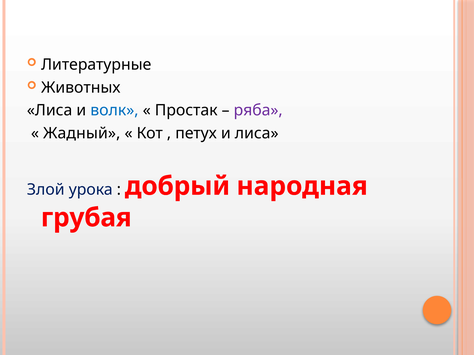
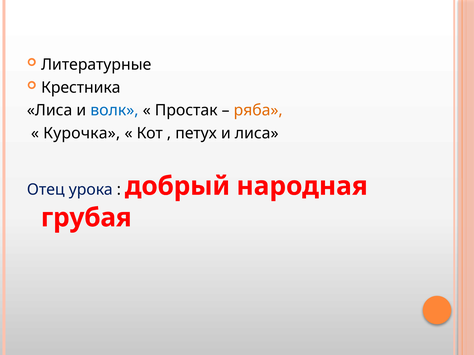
Животных: Животных -> Крестника
ряба colour: purple -> orange
Жадный: Жадный -> Курочка
Злой: Злой -> Отец
